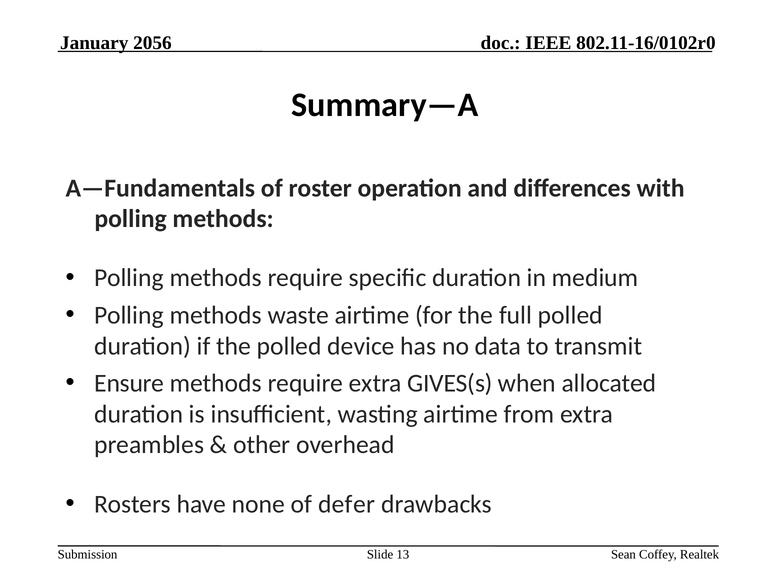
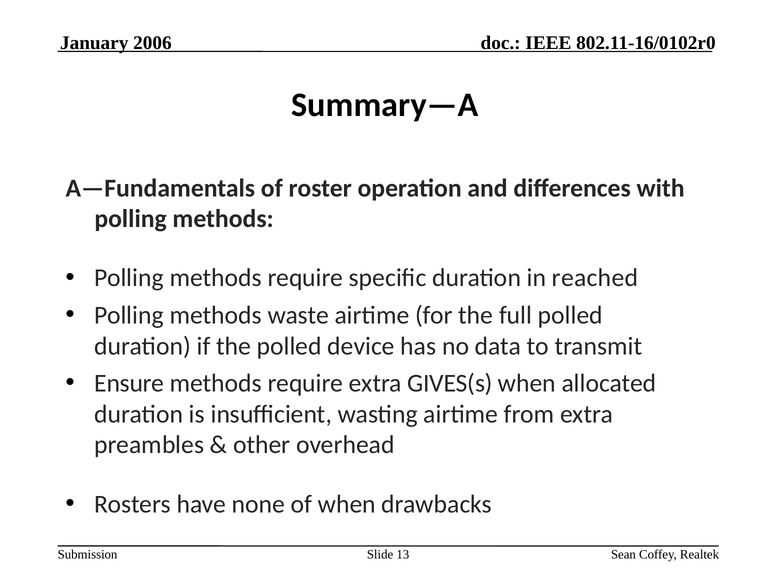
2056: 2056 -> 2006
medium: medium -> reached
of defer: defer -> when
